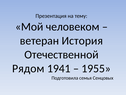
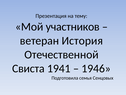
человеком: человеком -> участников
Рядом: Рядом -> Свиста
1955: 1955 -> 1946
